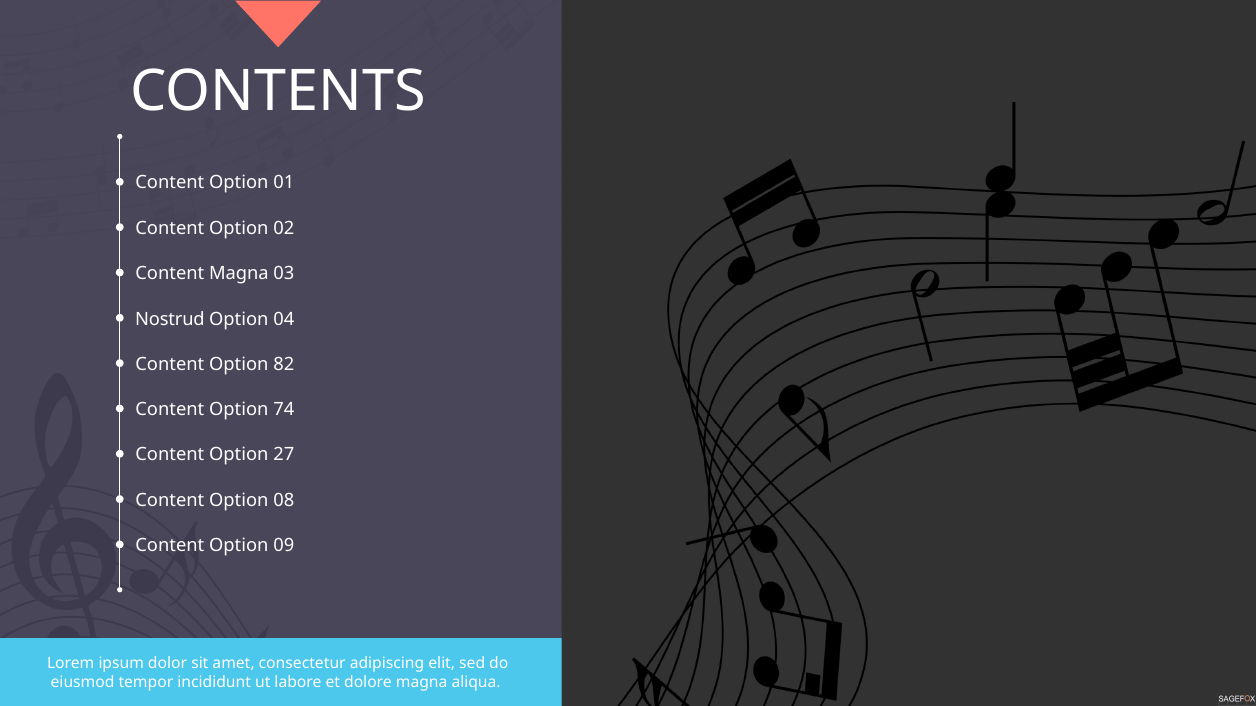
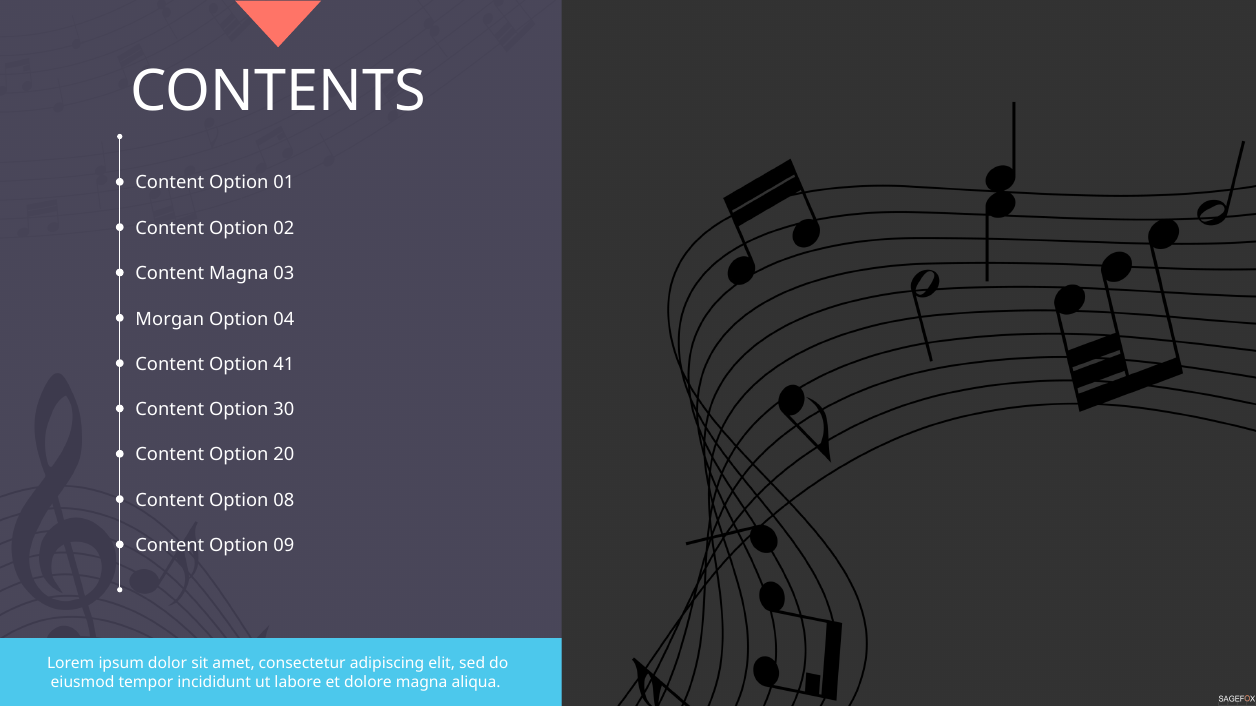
Nostrud: Nostrud -> Morgan
82: 82 -> 41
74: 74 -> 30
27: 27 -> 20
